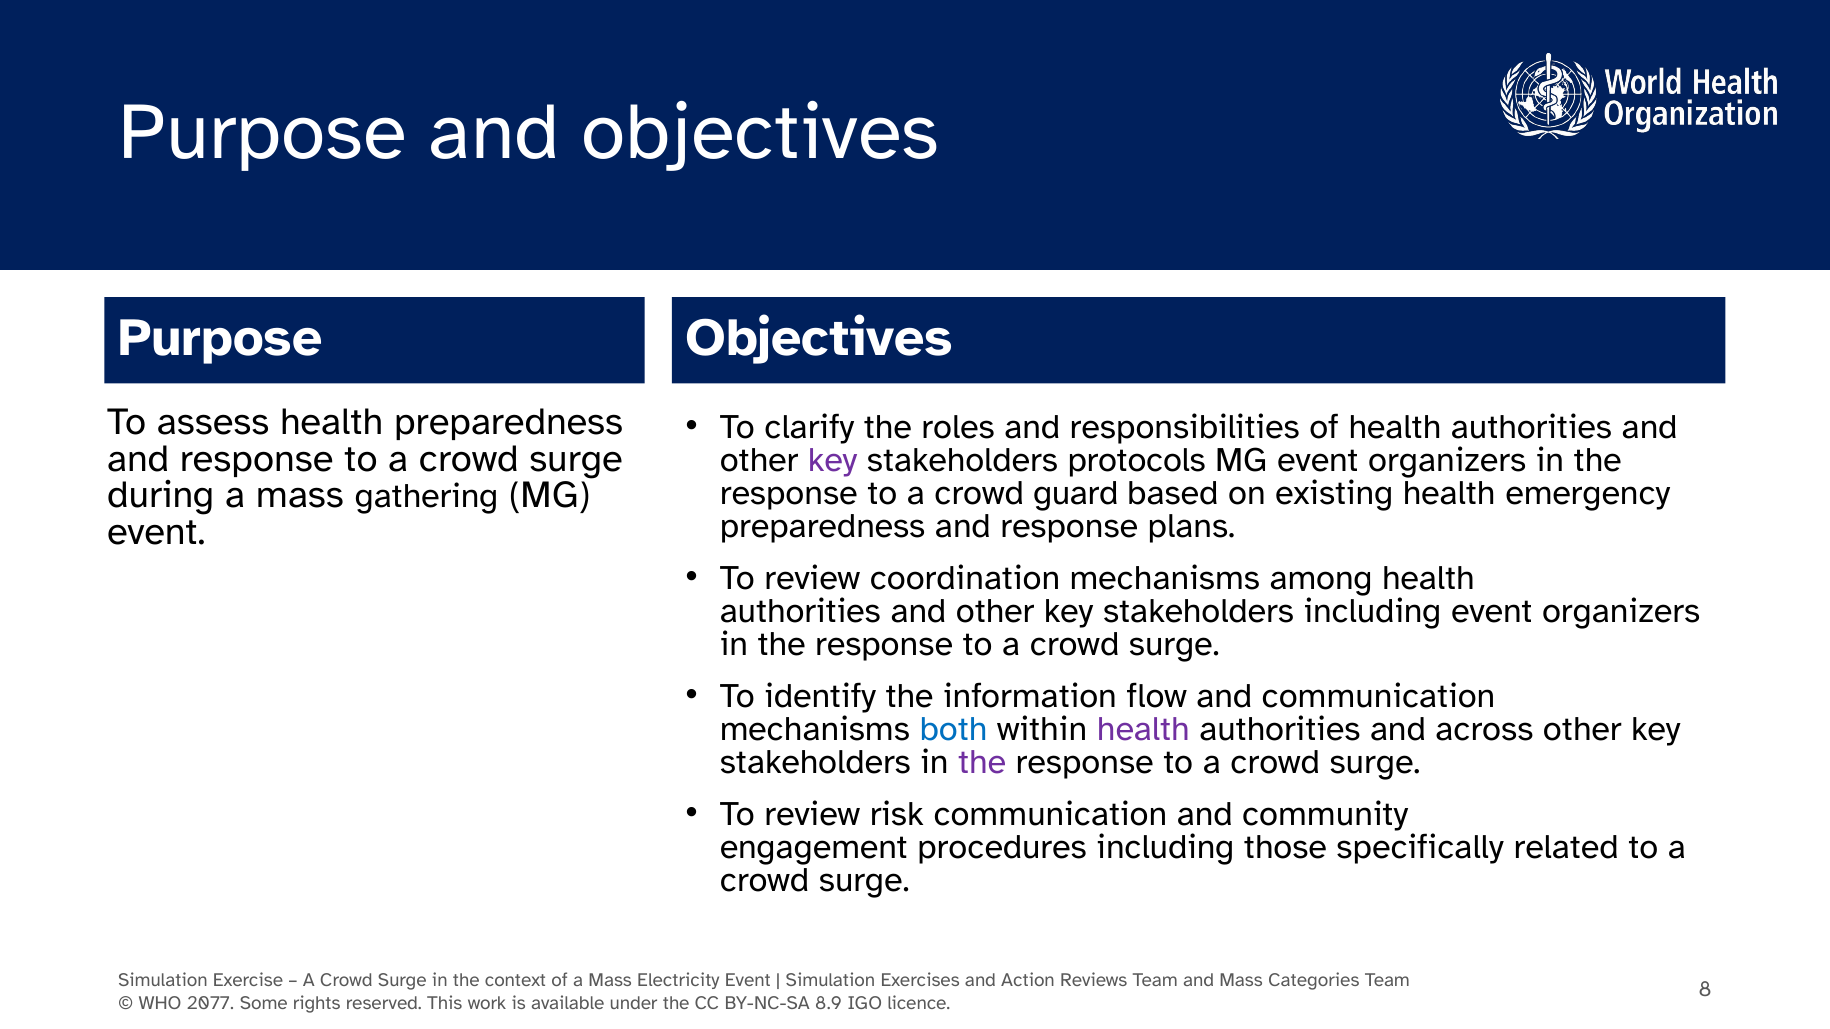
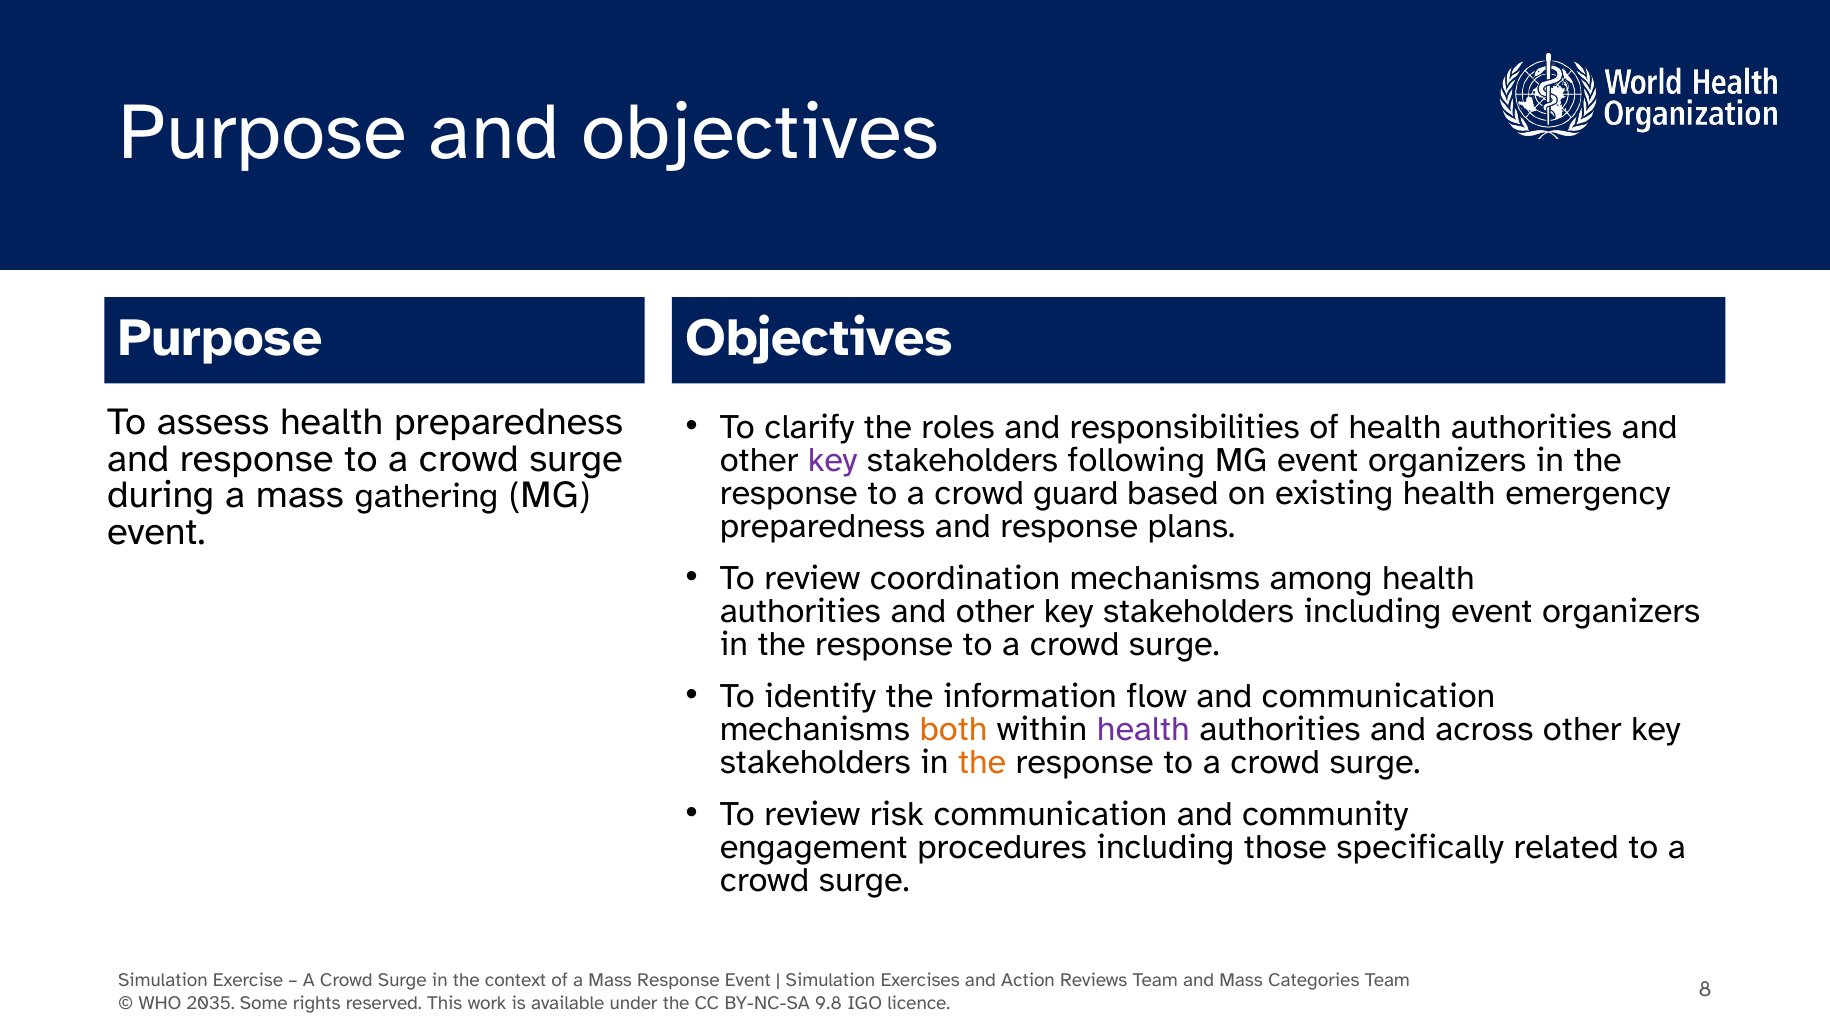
protocols: protocols -> following
both colour: blue -> orange
the at (982, 762) colour: purple -> orange
Mass Electricity: Electricity -> Response
2077: 2077 -> 2035
8.9: 8.9 -> 9.8
